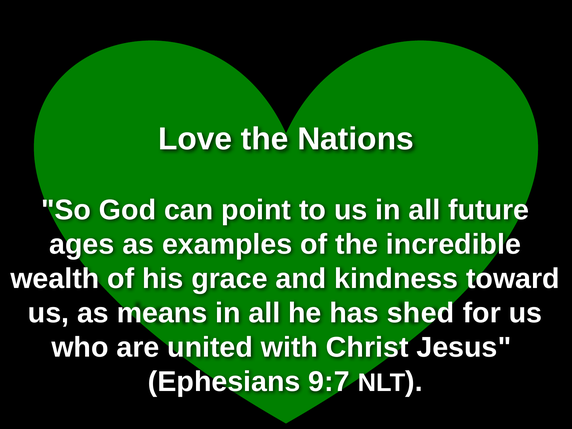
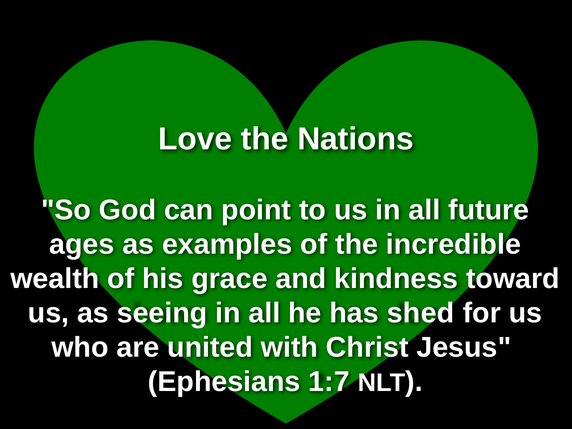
means: means -> seeing
9:7: 9:7 -> 1:7
